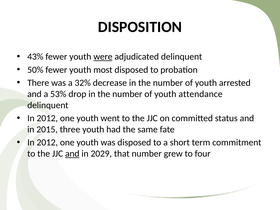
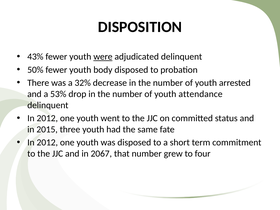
most: most -> body
and at (72, 154) underline: present -> none
2029: 2029 -> 2067
